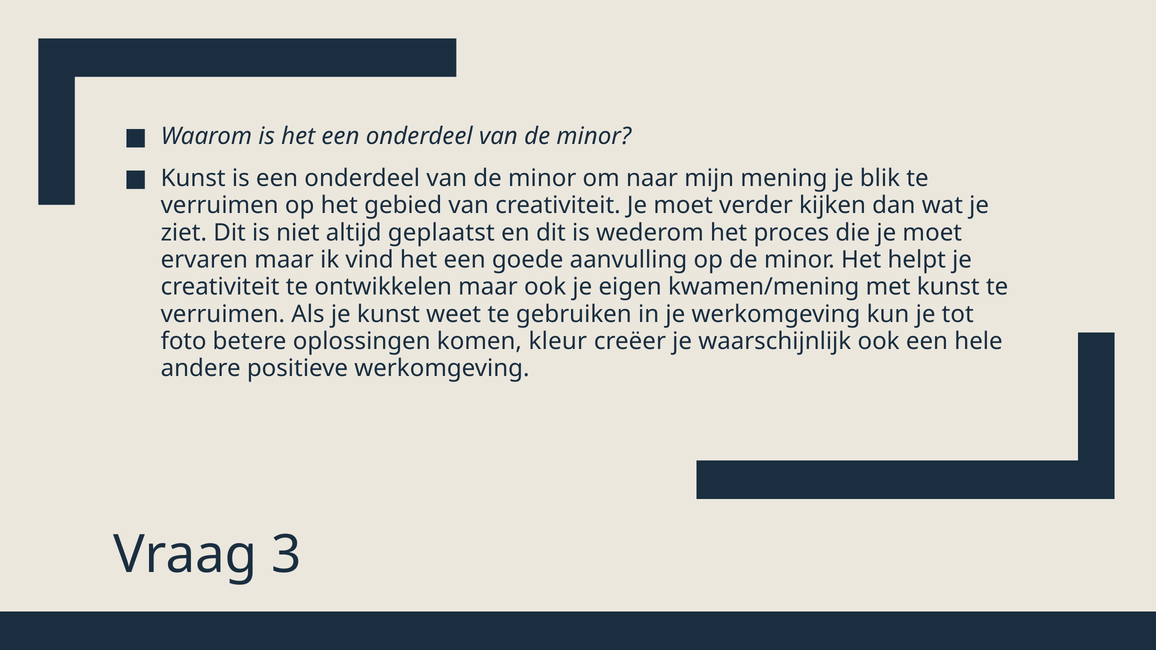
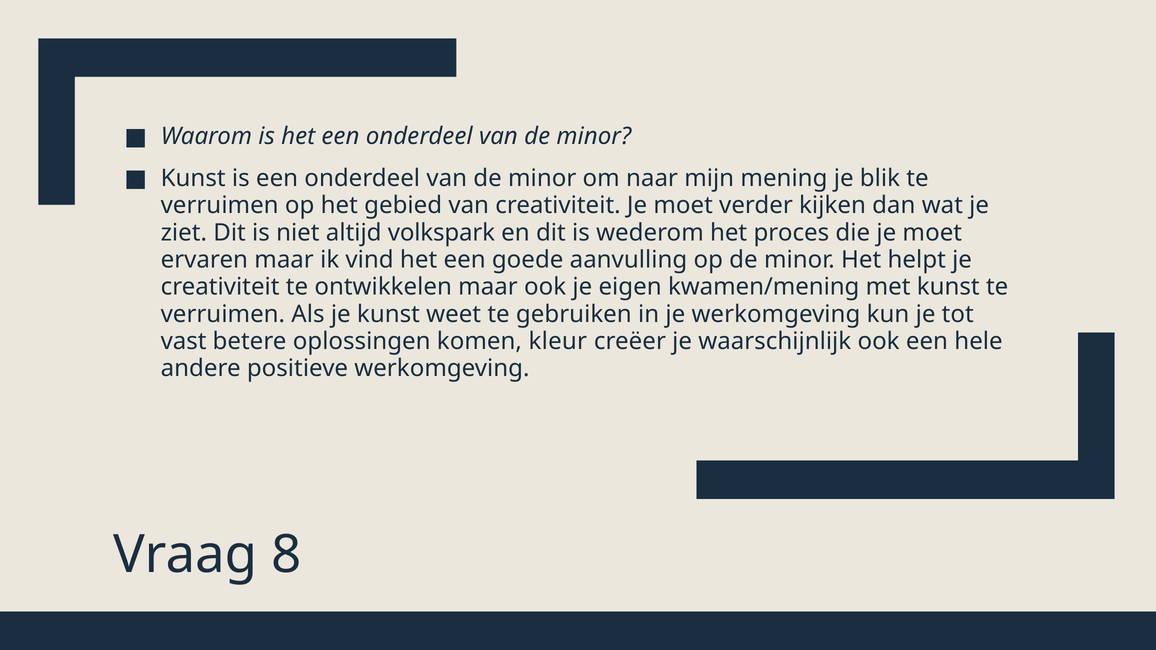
geplaatst: geplaatst -> volkspark
foto: foto -> vast
3: 3 -> 8
